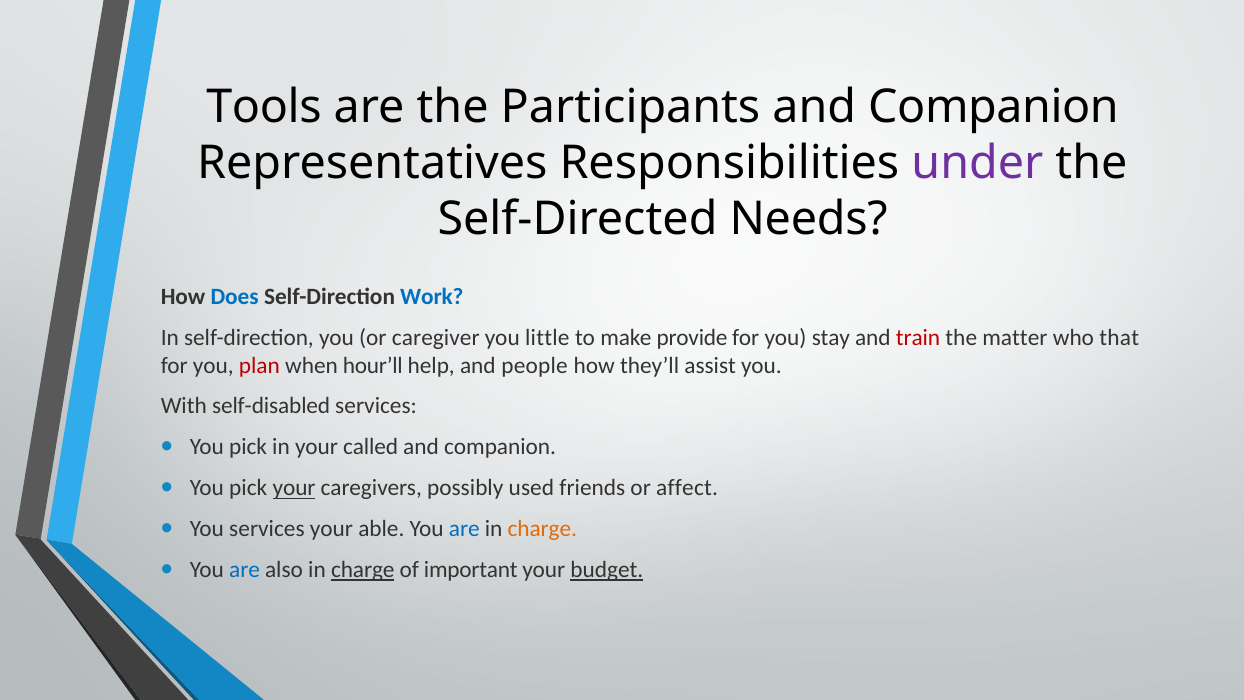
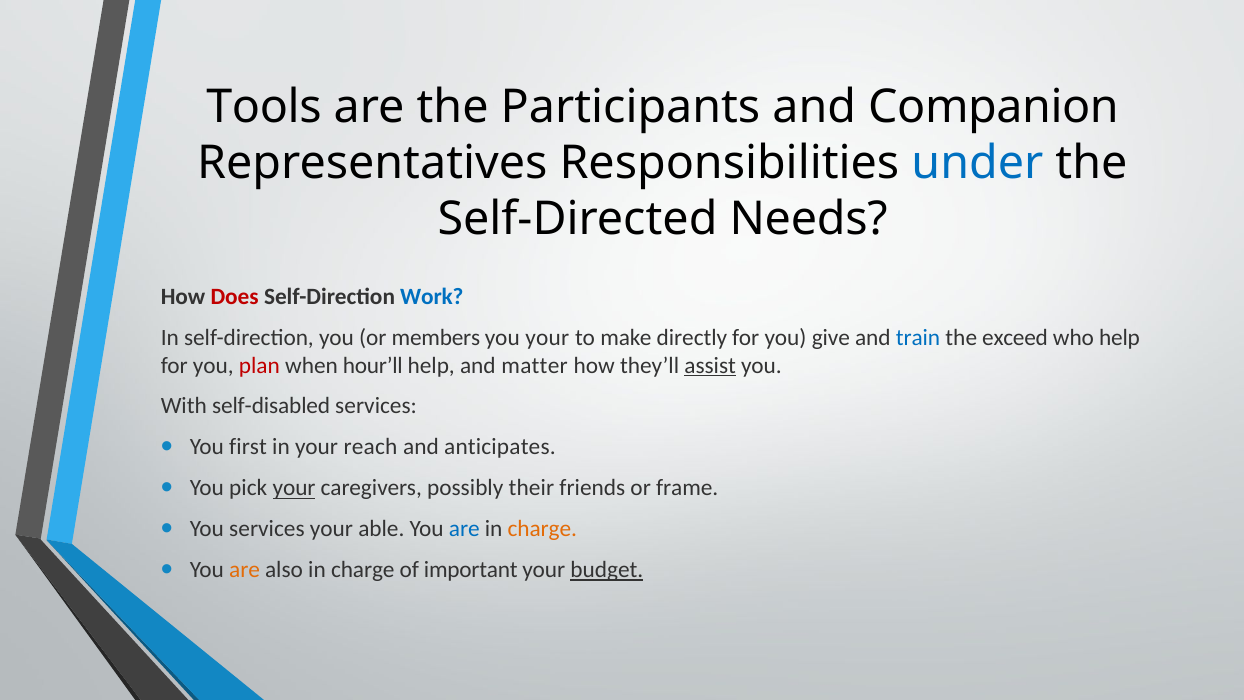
under colour: purple -> blue
Does colour: blue -> red
caregiver: caregiver -> members
you little: little -> your
provide: provide -> directly
stay: stay -> give
train colour: red -> blue
matter: matter -> exceed
who that: that -> help
people: people -> matter
assist underline: none -> present
pick at (248, 447): pick -> first
called: called -> reach
companion at (500, 447): companion -> anticipates
used: used -> their
affect: affect -> frame
are at (245, 570) colour: blue -> orange
charge at (363, 570) underline: present -> none
